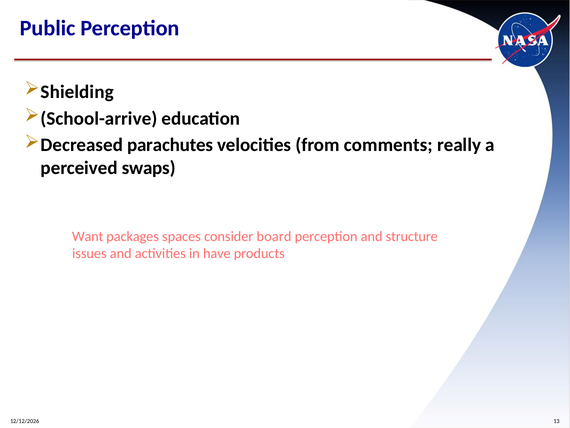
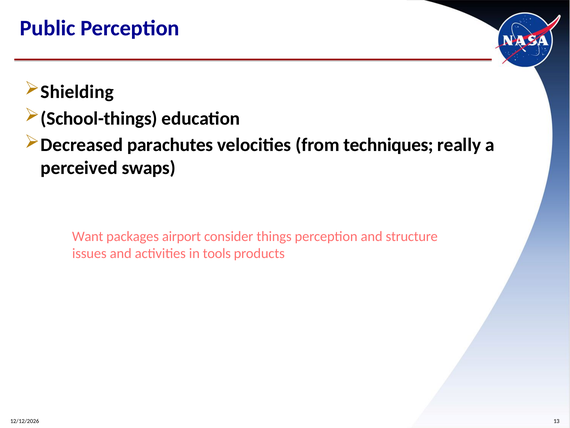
School-arrive: School-arrive -> School-things
comments: comments -> techniques
spaces: spaces -> airport
board: board -> things
have: have -> tools
